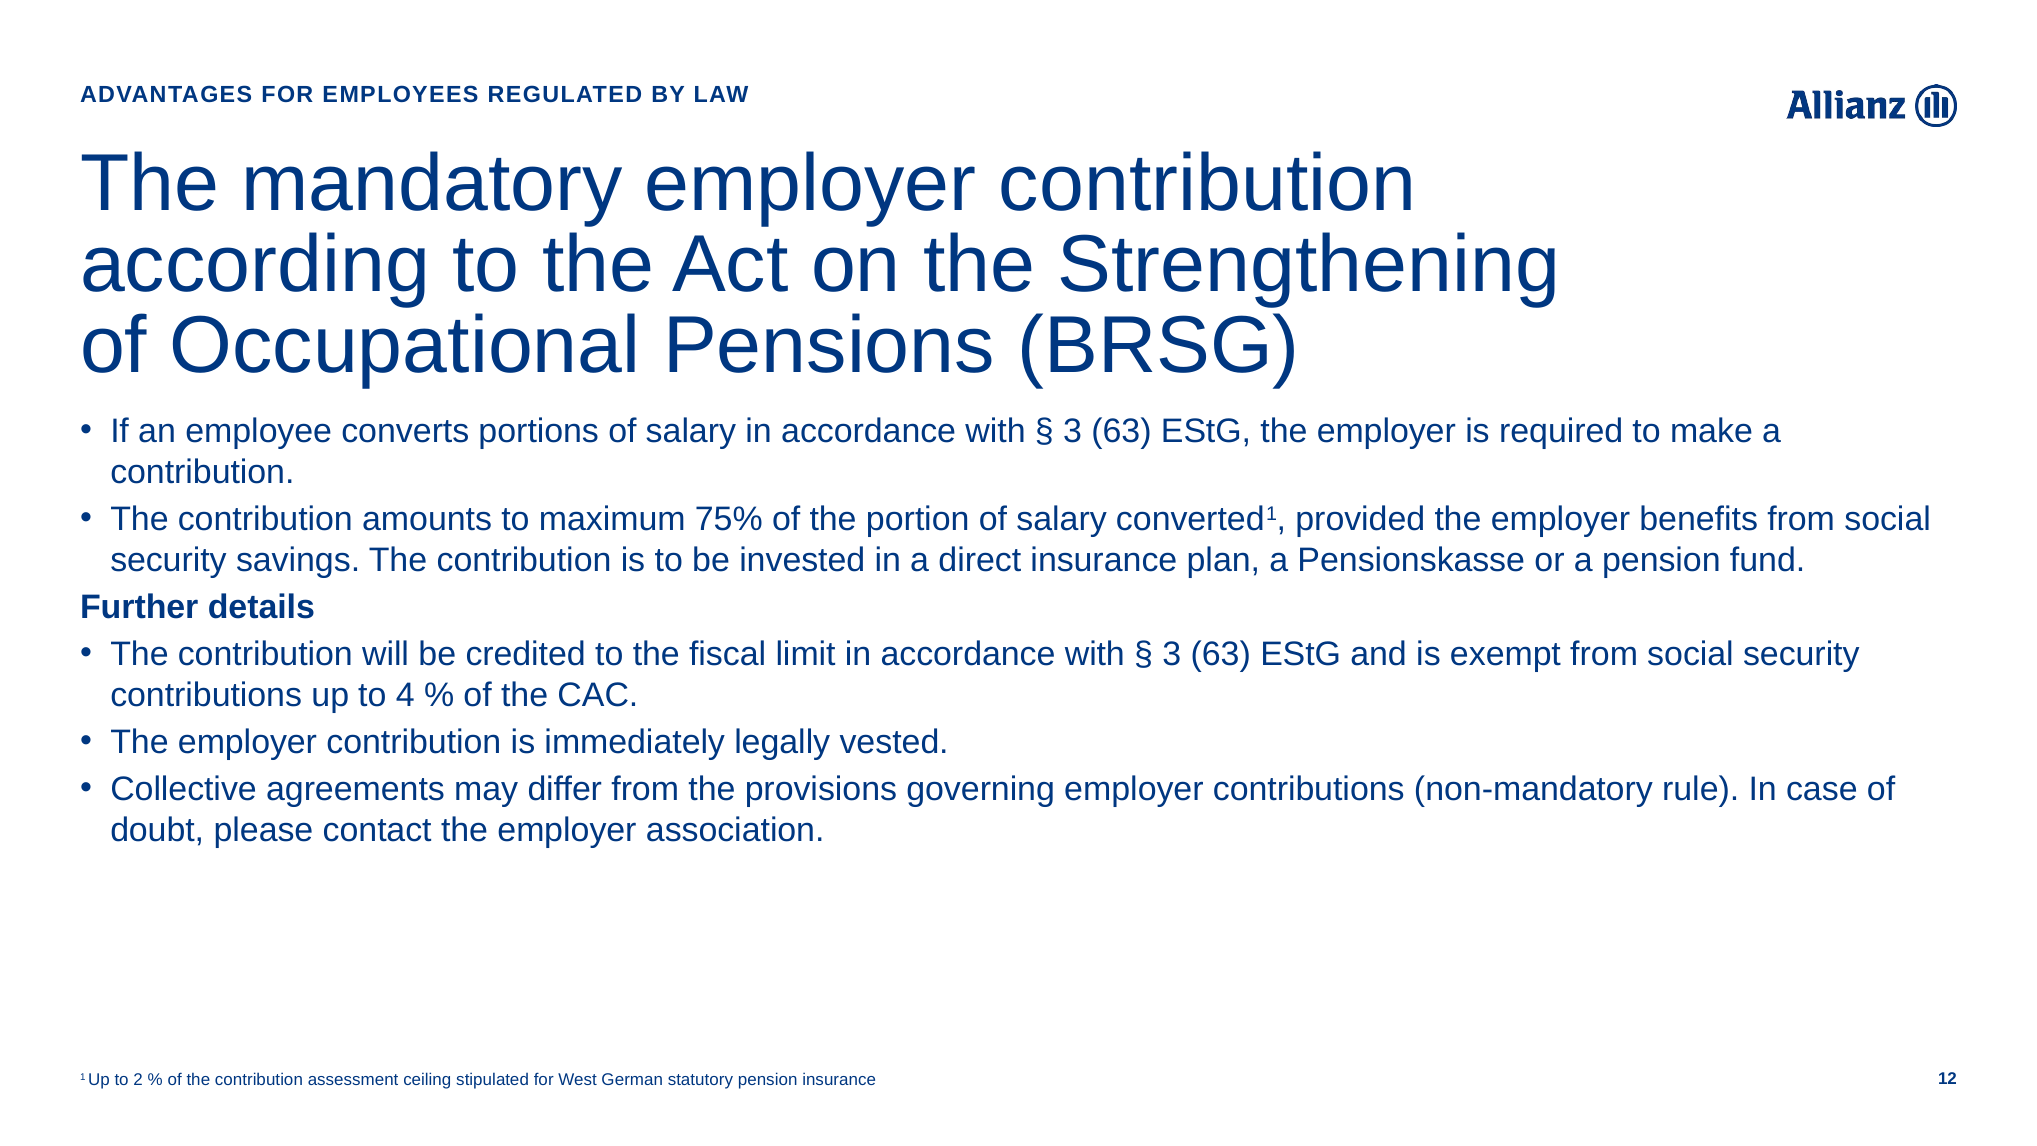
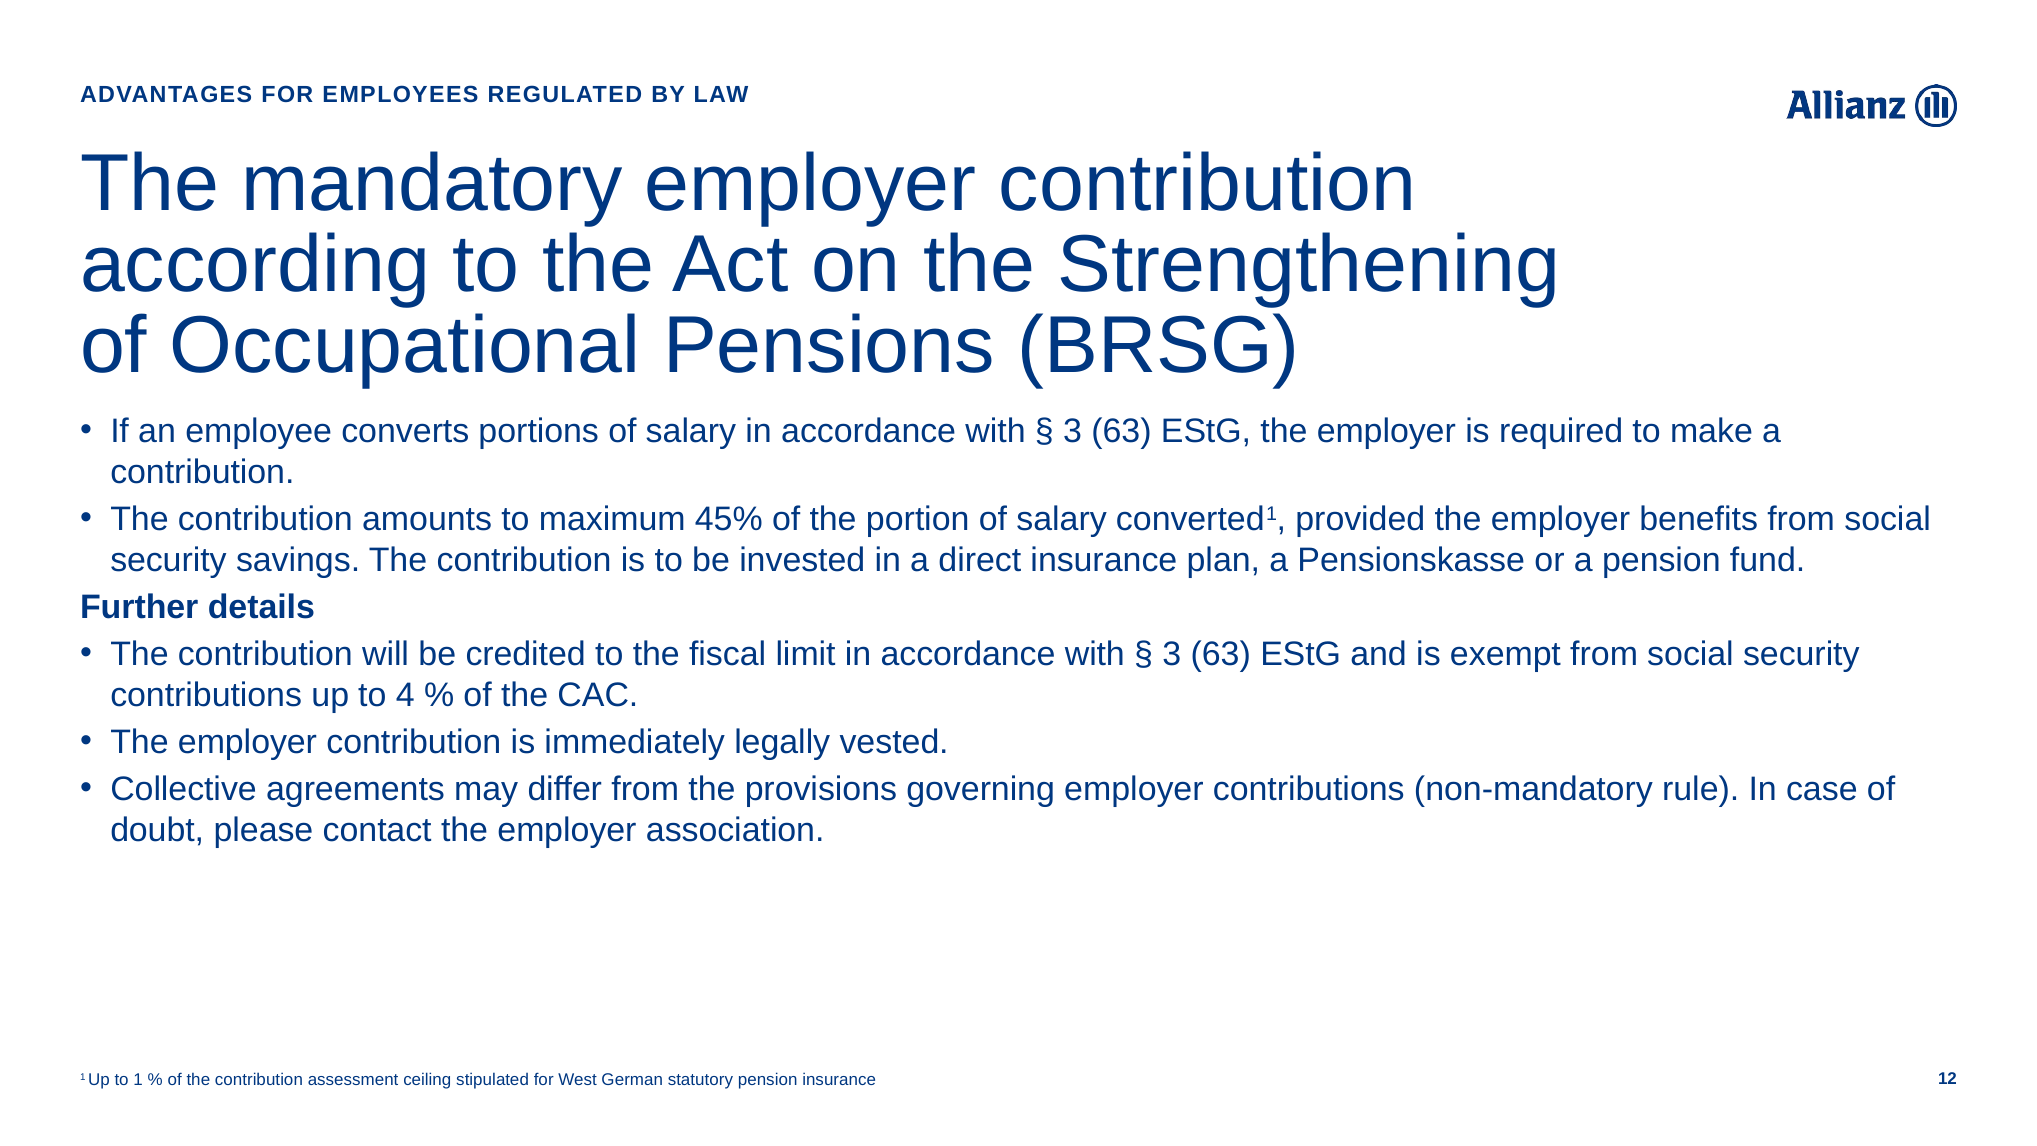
75%: 75% -> 45%
to 2: 2 -> 1
